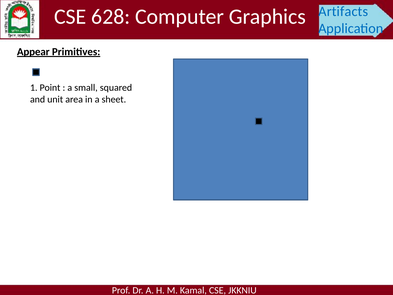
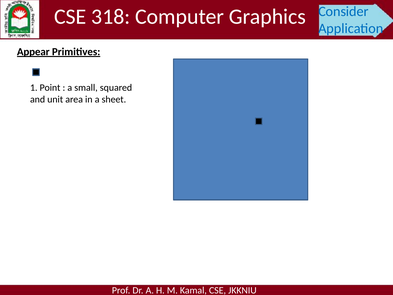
628: 628 -> 318
Artifacts: Artifacts -> Consider
